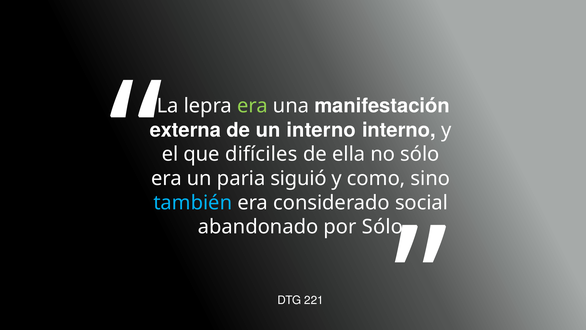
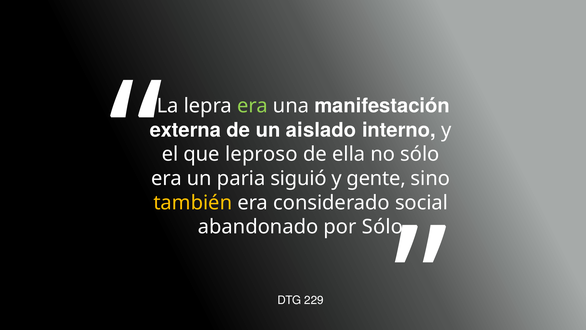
un interno: interno -> aislado
difíciles: difíciles -> leproso
como: como -> gente
también colour: light blue -> yellow
221: 221 -> 229
